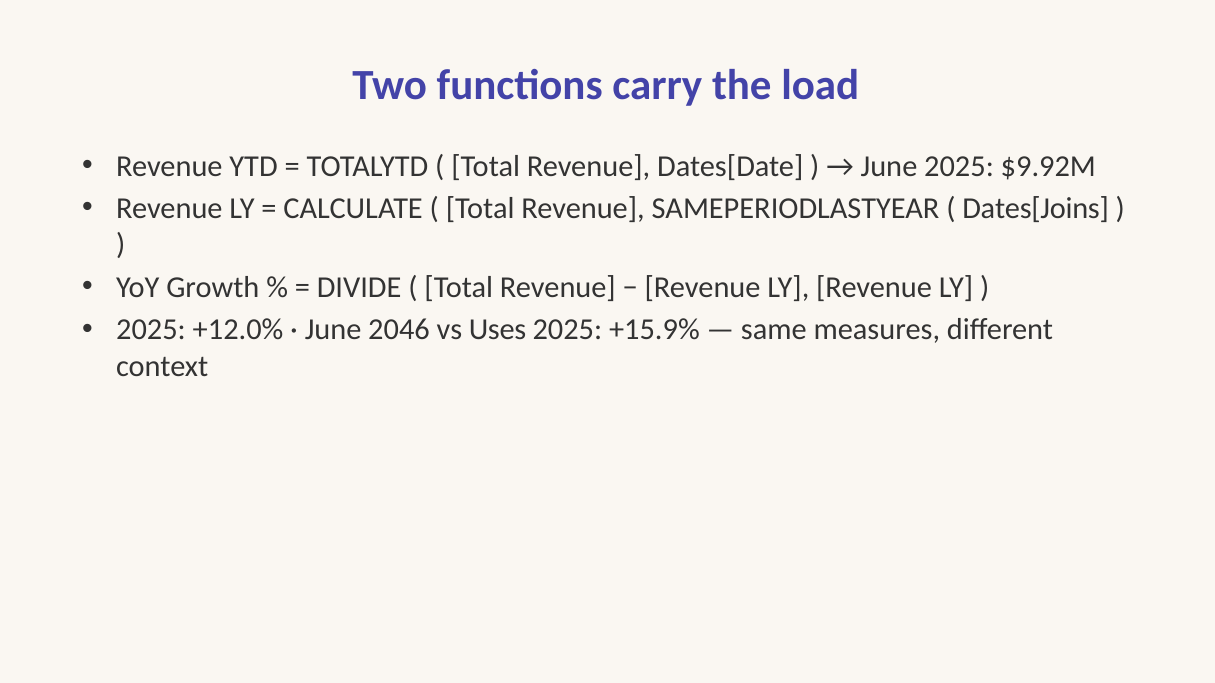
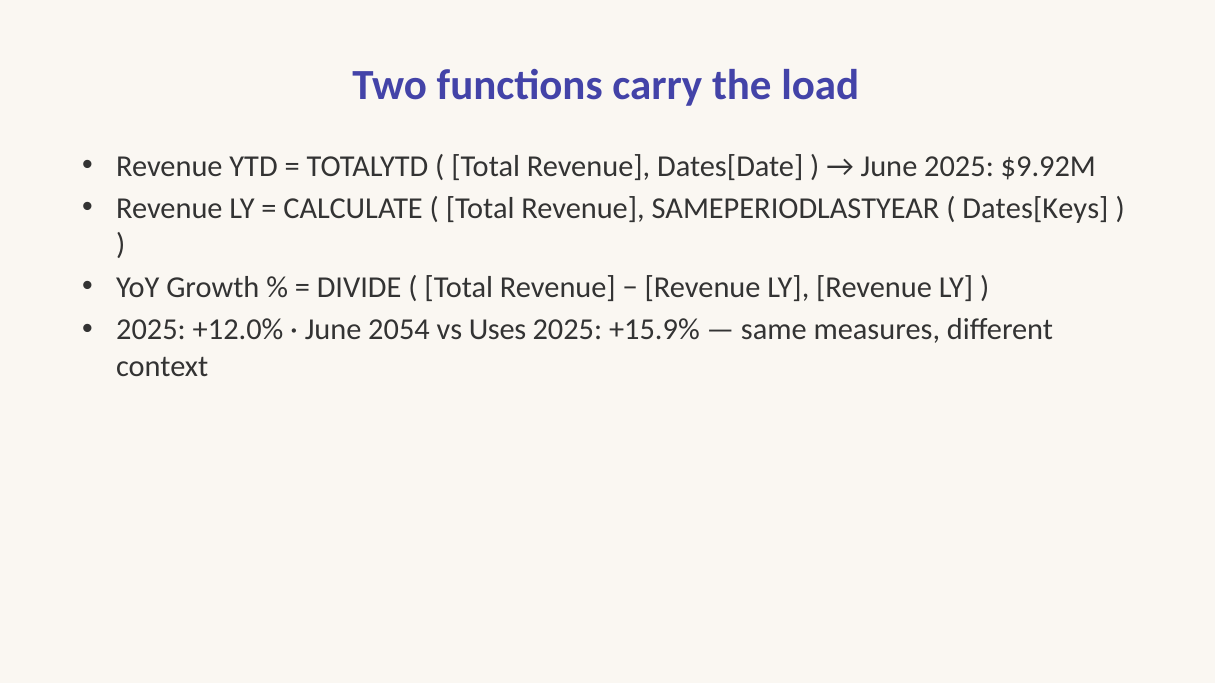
Dates[Joins: Dates[Joins -> Dates[Keys
2046: 2046 -> 2054
